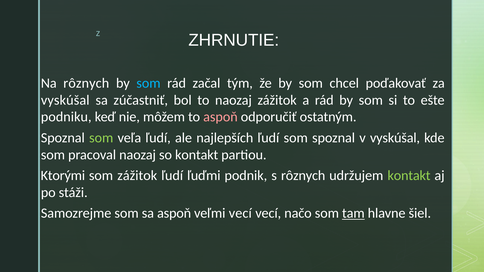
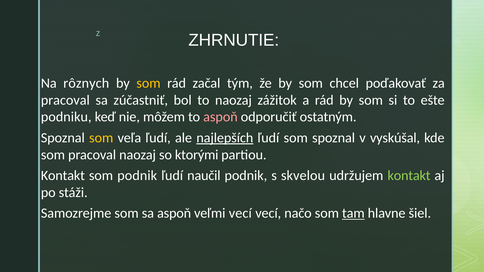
som at (148, 83) colour: light blue -> yellow
vyskúšal at (65, 100): vyskúšal -> pracoval
som at (101, 138) colour: light green -> yellow
najlepších underline: none -> present
so kontakt: kontakt -> ktorými
Ktorými at (63, 176): Ktorými -> Kontakt
som zážitok: zážitok -> podnik
ľuďmi: ľuďmi -> naučil
s rôznych: rôznych -> skvelou
